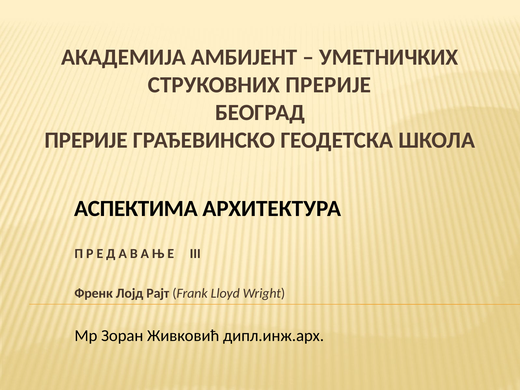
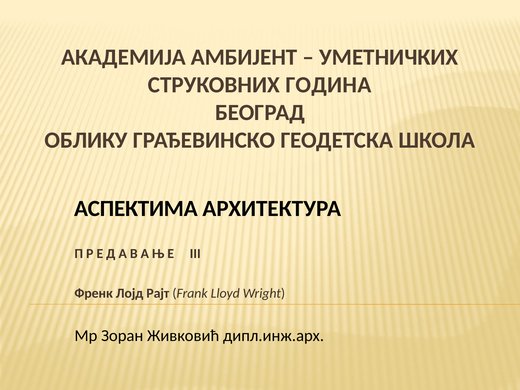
СТРУКОВНИХ ПРЕРИЈЕ: ПРЕРИЈЕ -> ГОДИНА
ПРЕРИЈЕ at (86, 140): ПРЕРИЈЕ -> ОБЛИКУ
